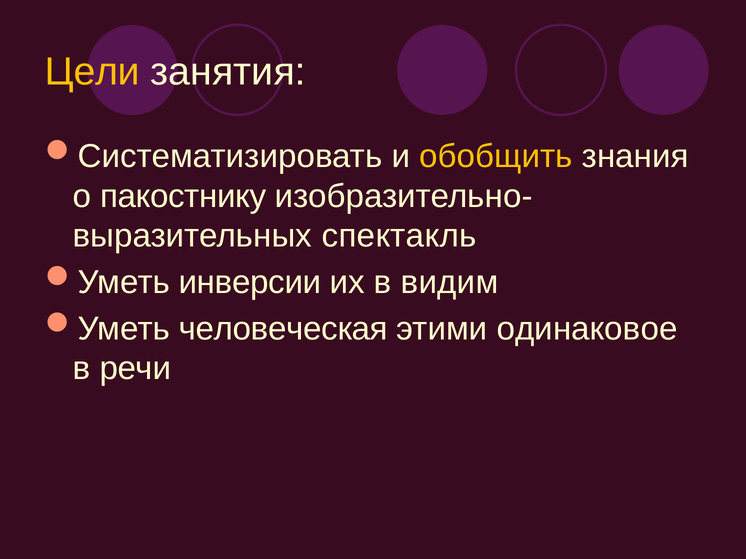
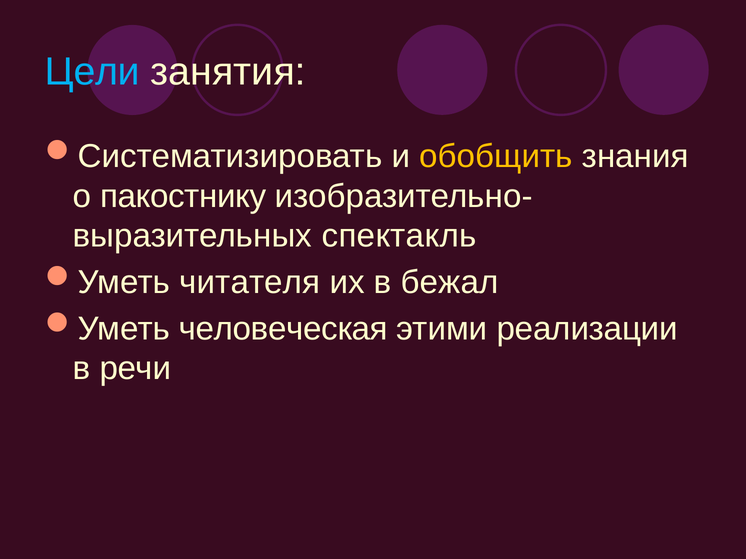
Цели colour: yellow -> light blue
инверсии: инверсии -> читателя
видим: видим -> бежал
одинаковое: одинаковое -> реализации
